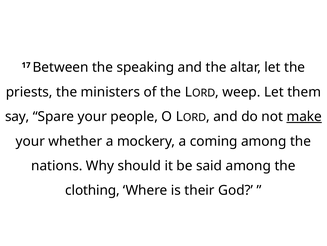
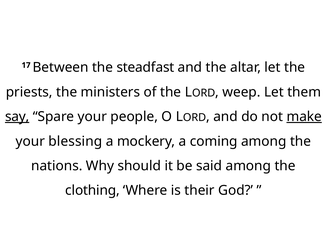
speaking: speaking -> steadfast
say underline: none -> present
whether: whether -> blessing
